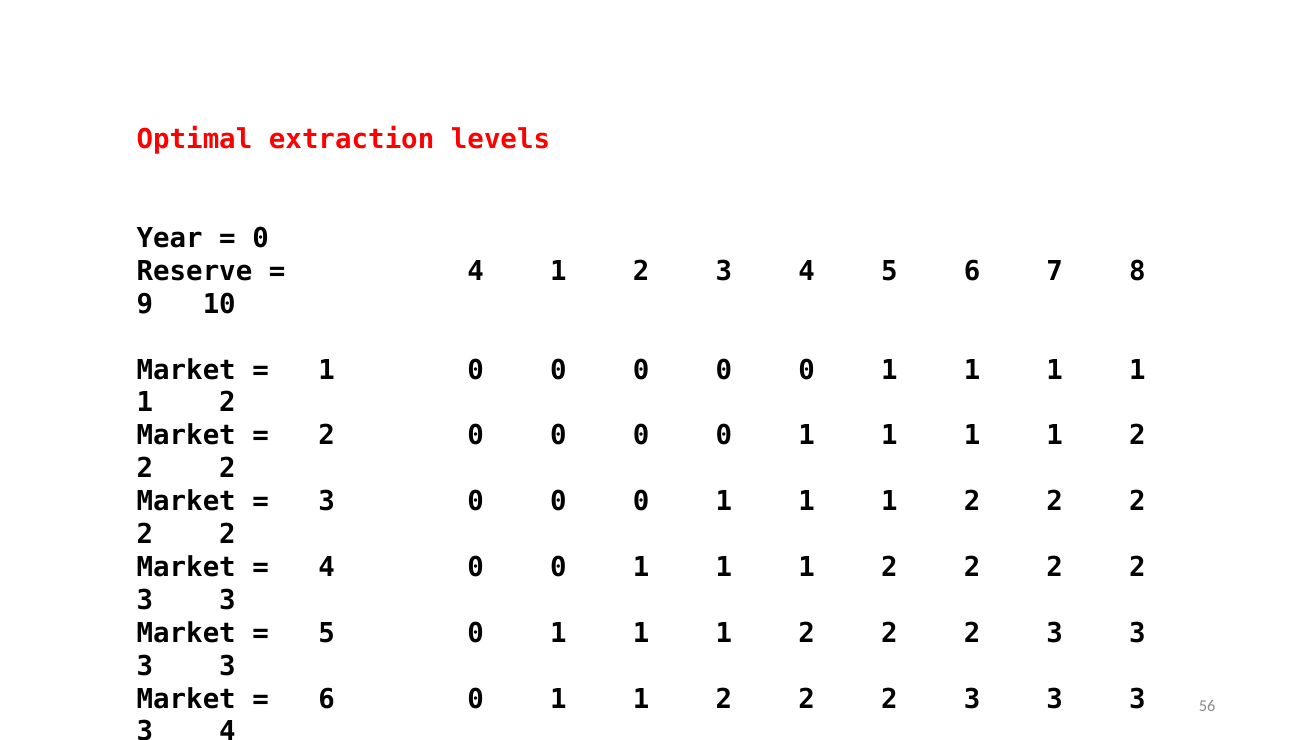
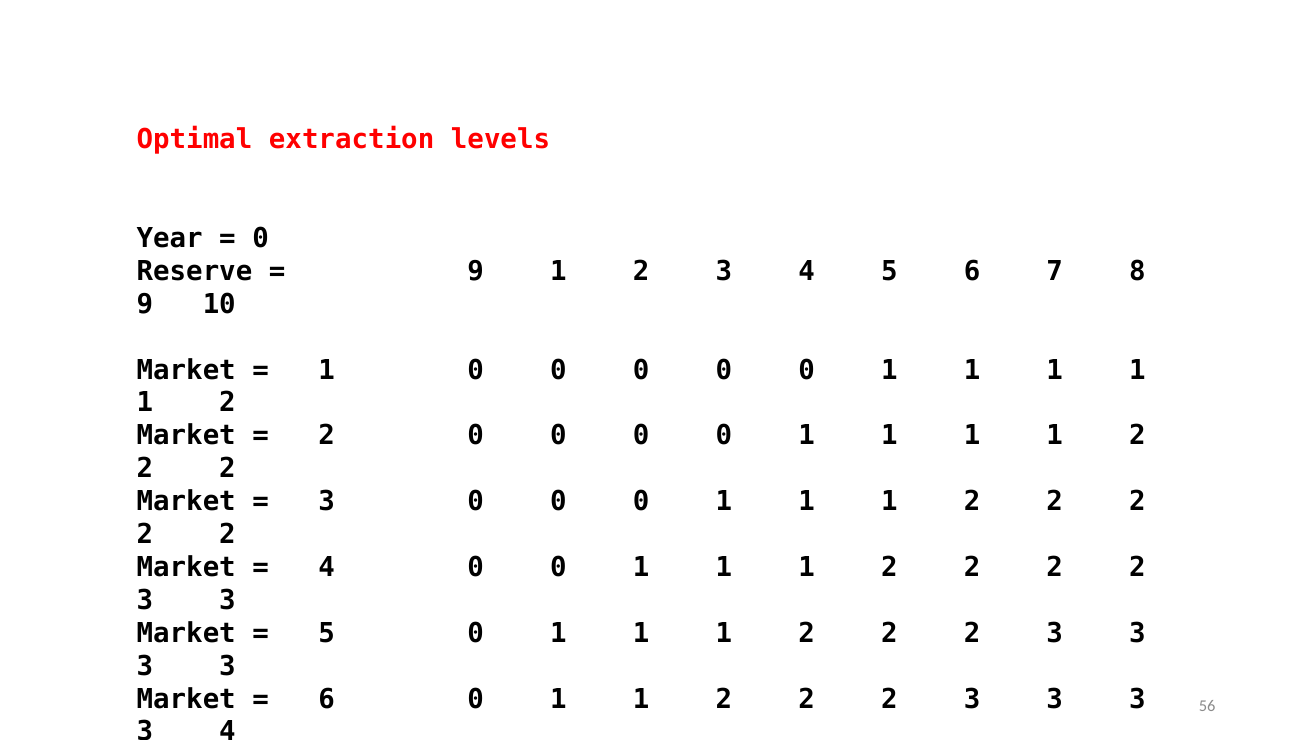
4 at (476, 271): 4 -> 9
